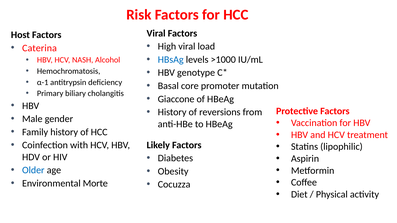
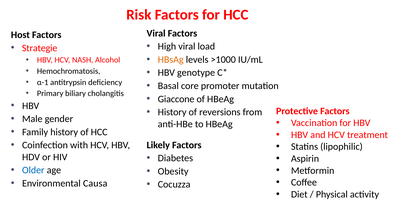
Caterina: Caterina -> Strategie
HBsAg colour: blue -> orange
Morte: Morte -> Causa
